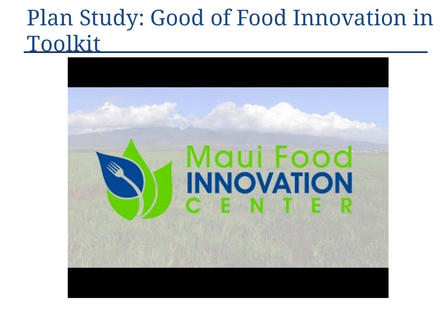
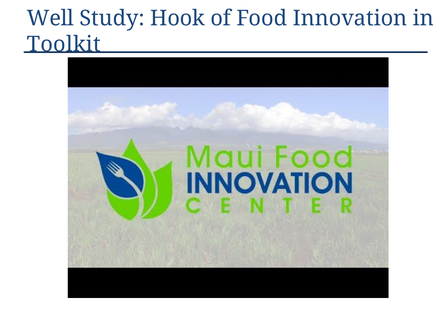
Plan: Plan -> Well
Good: Good -> Hook
